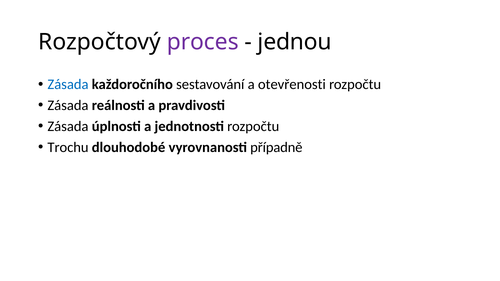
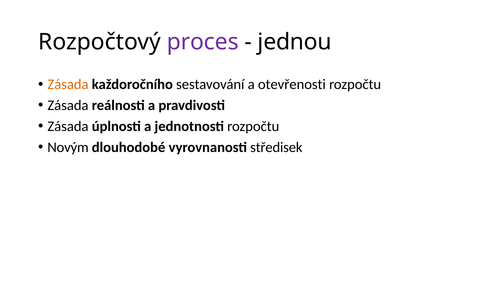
Zásada at (68, 85) colour: blue -> orange
Trochu: Trochu -> Novým
případně: případně -> středisek
